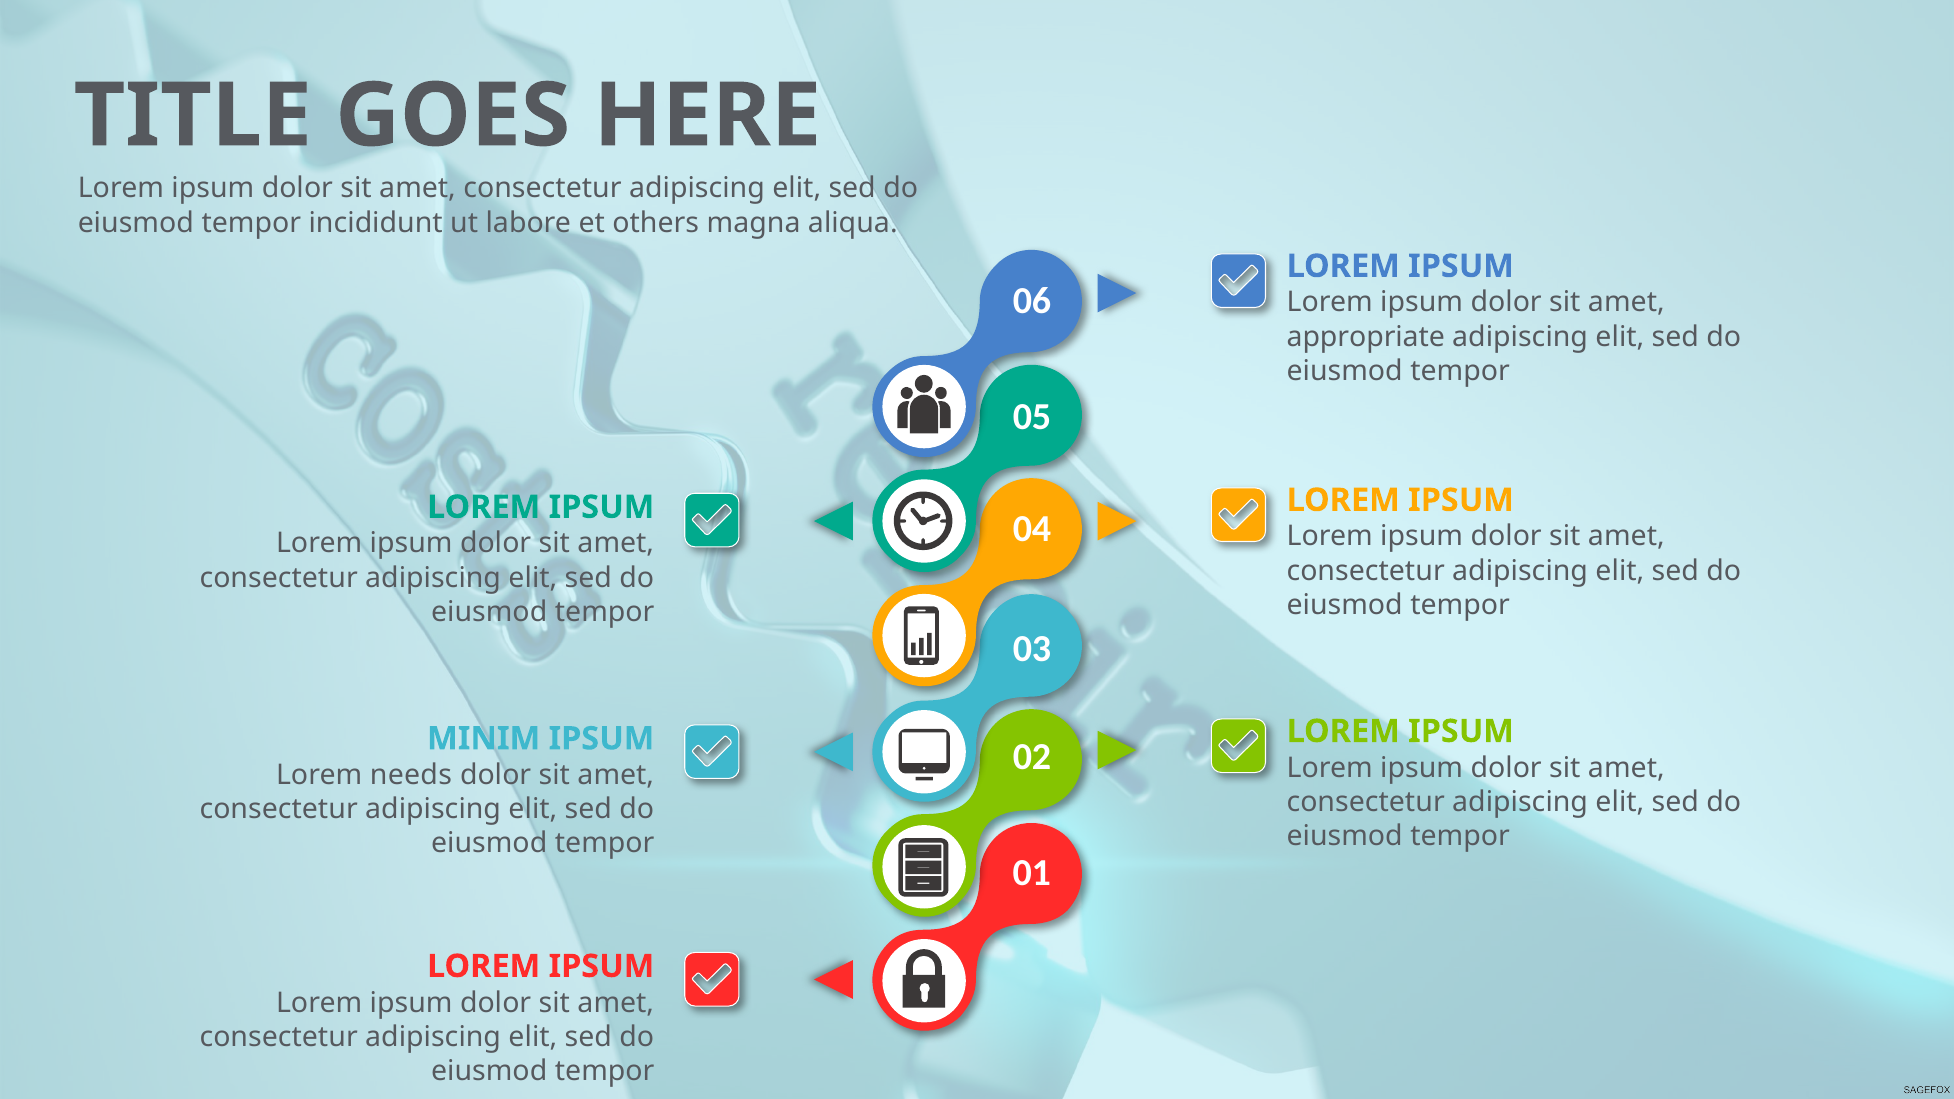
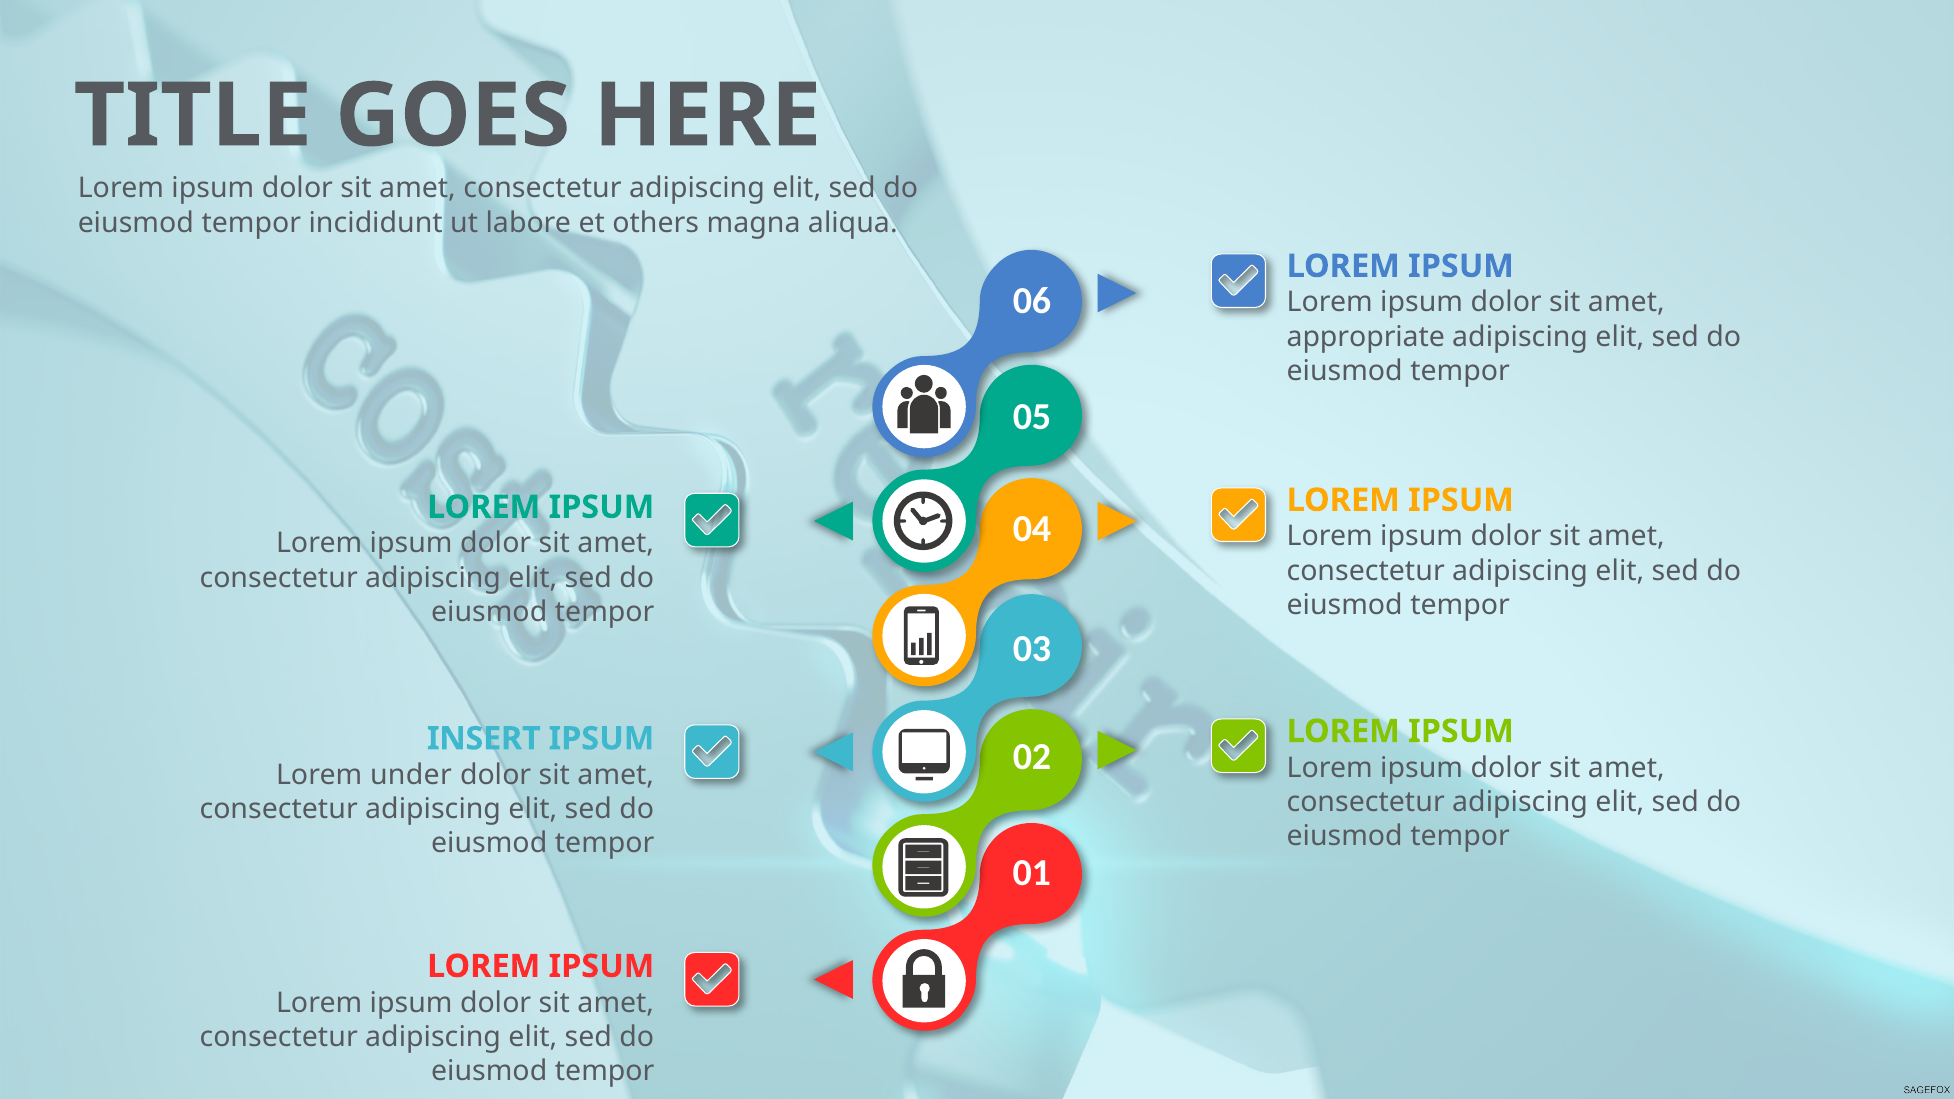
MINIM: MINIM -> INSERT
needs: needs -> under
